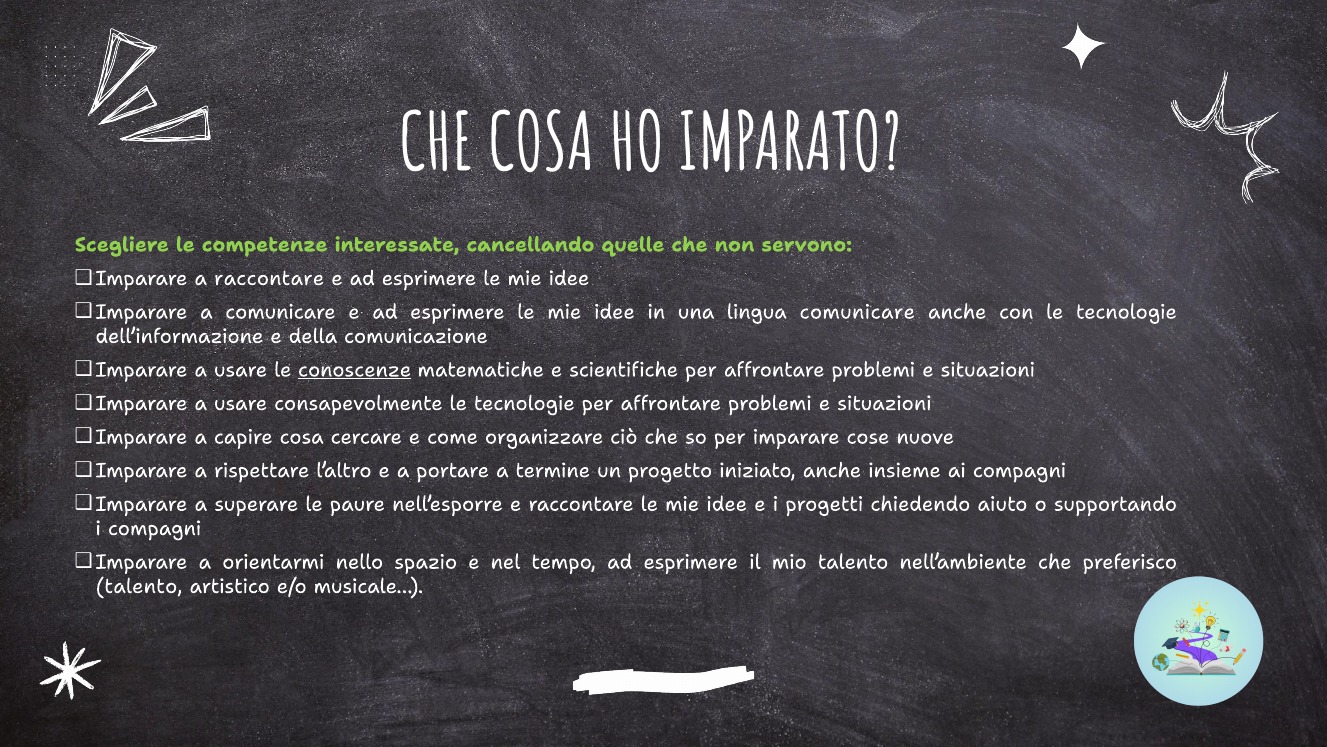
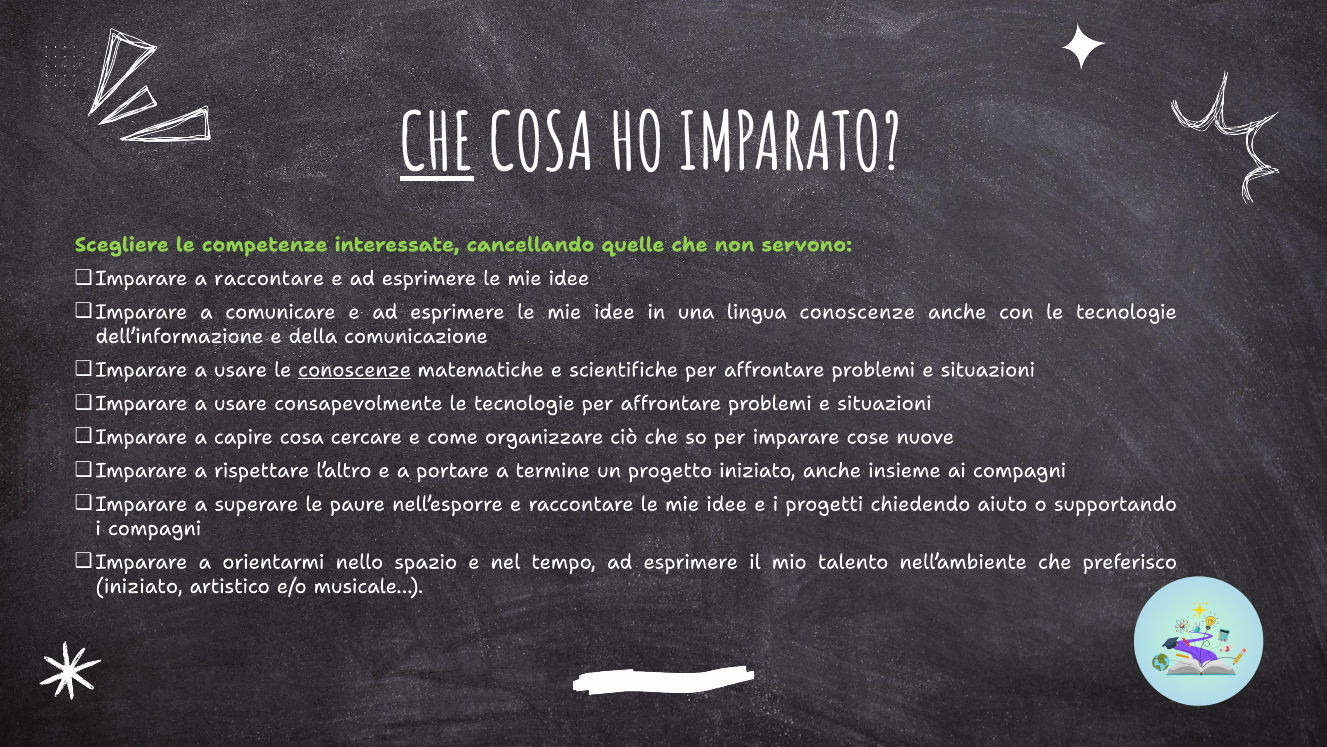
CHE at (437, 144) underline: none -> present
lingua comunicare: comunicare -> conoscenze
talento at (139, 586): talento -> iniziato
